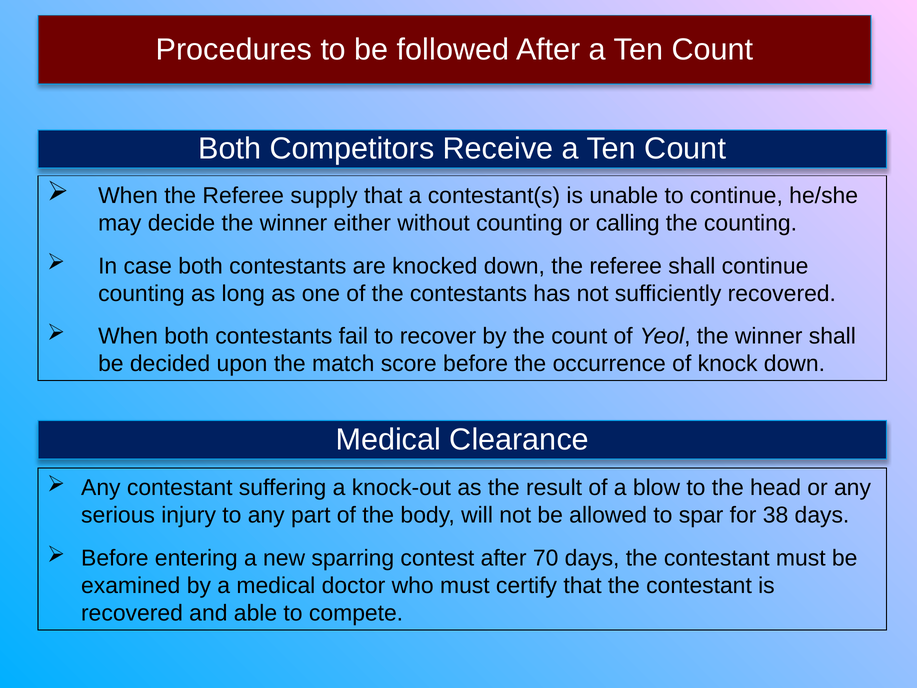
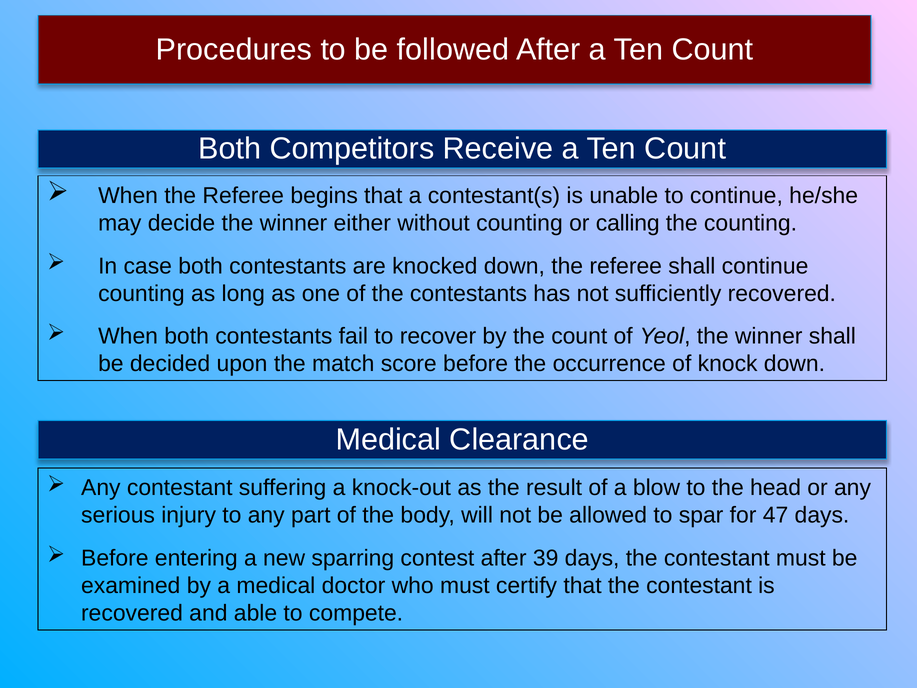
supply: supply -> begins
38: 38 -> 47
70: 70 -> 39
